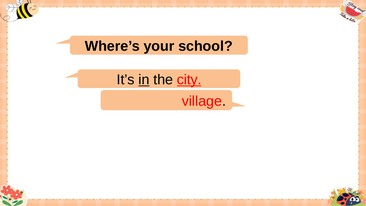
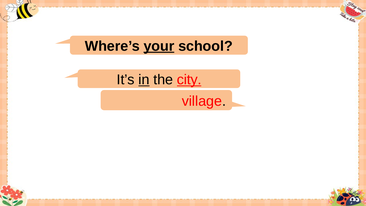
your underline: none -> present
